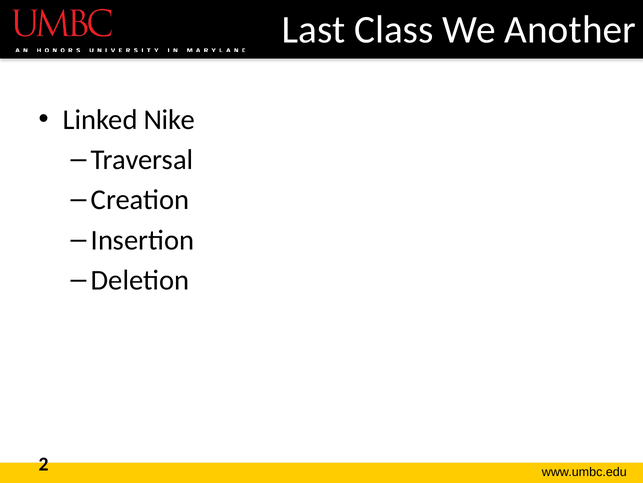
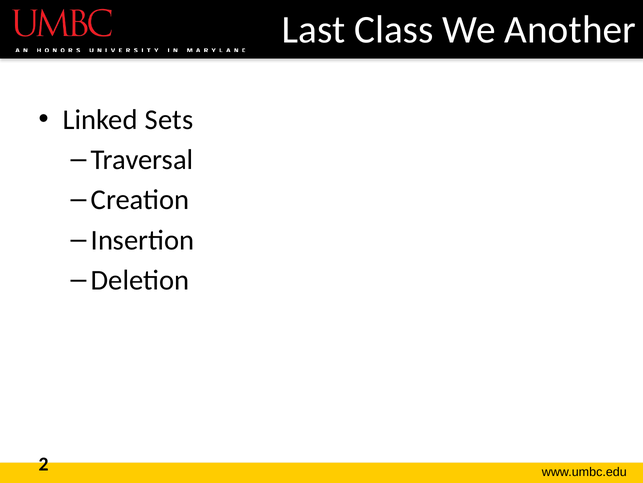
Nike: Nike -> Sets
